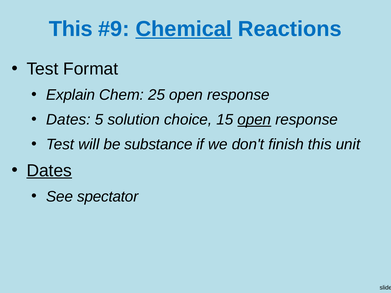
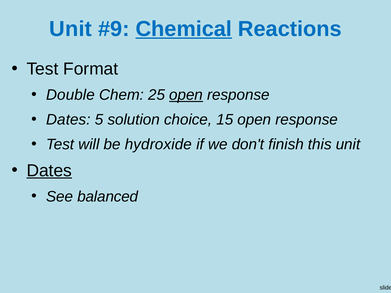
This at (71, 29): This -> Unit
Explain: Explain -> Double
open at (186, 95) underline: none -> present
open at (254, 120) underline: present -> none
substance: substance -> hydroxide
spectator: spectator -> balanced
